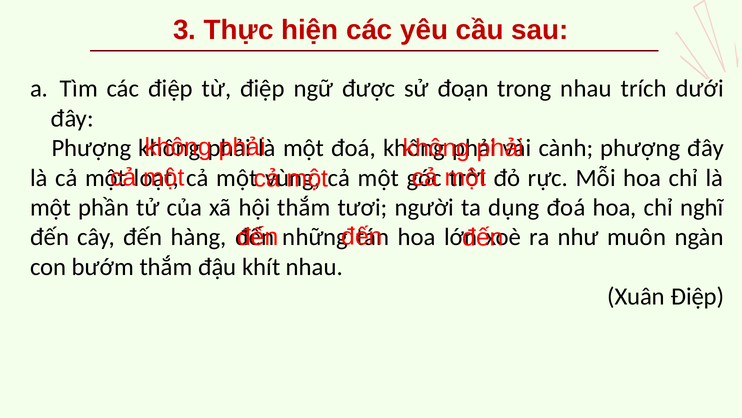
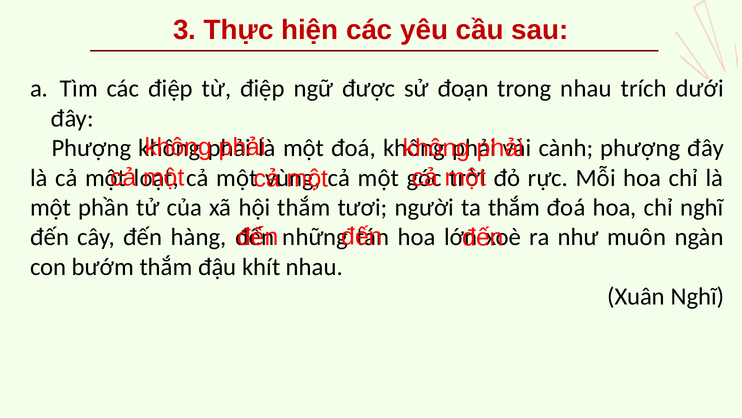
ta dụng: dụng -> thắm
Xuân Điệp: Điệp -> Nghĩ
